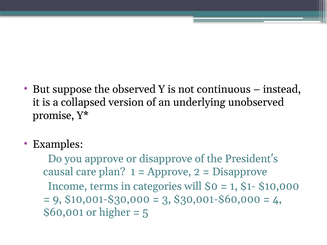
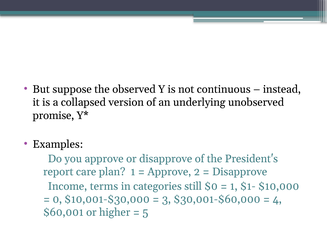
causal: causal -> report
will: will -> still
9: 9 -> 0
